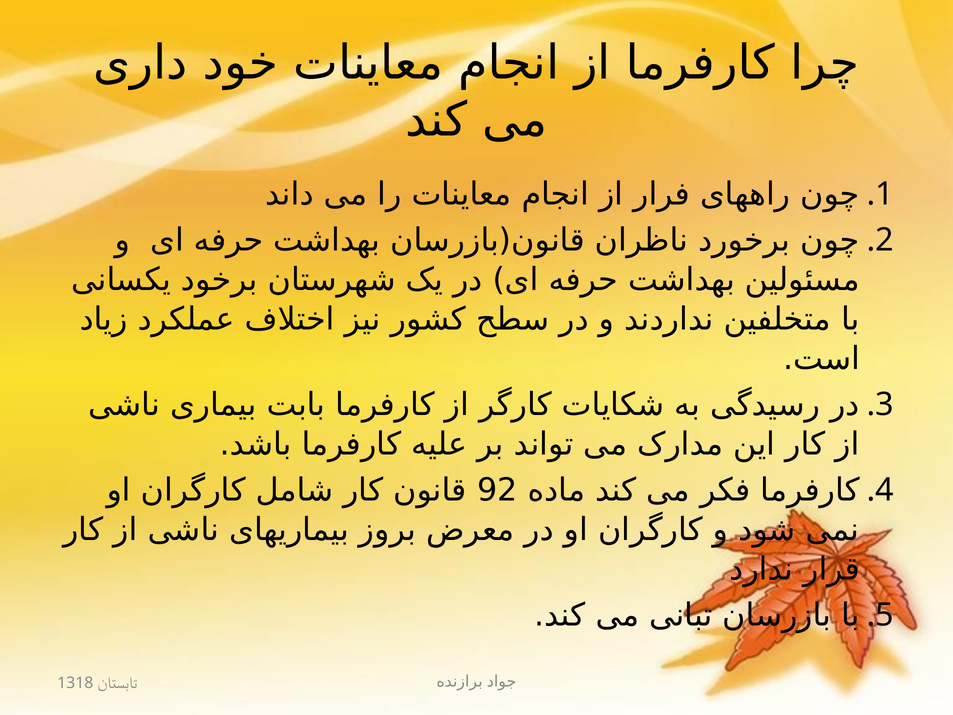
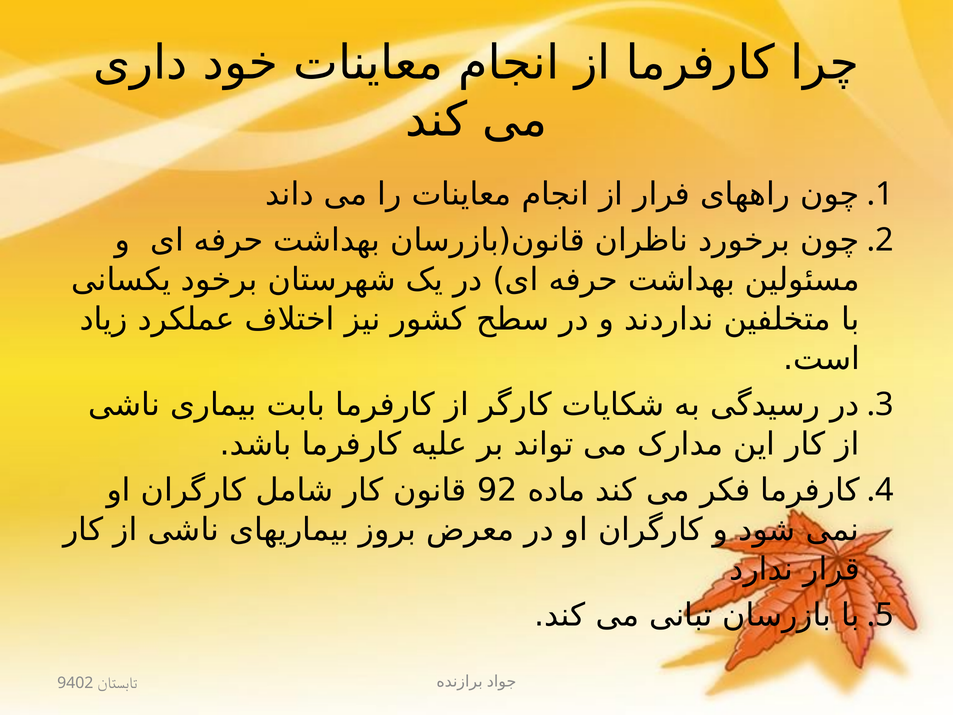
1318: 1318 -> 9402
